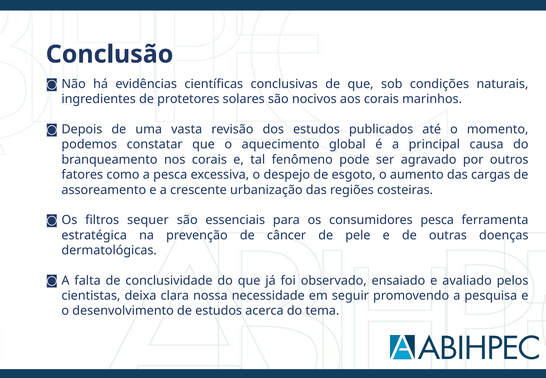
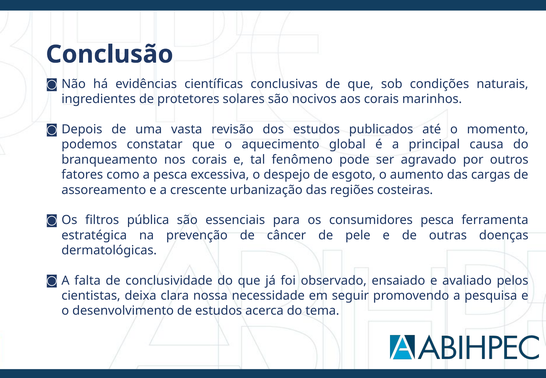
sequer: sequer -> pública
